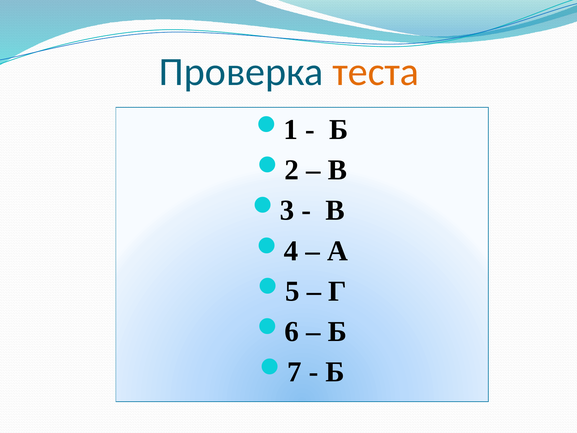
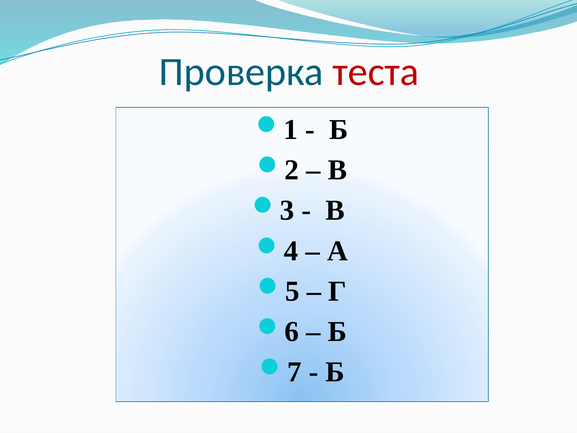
теста colour: orange -> red
